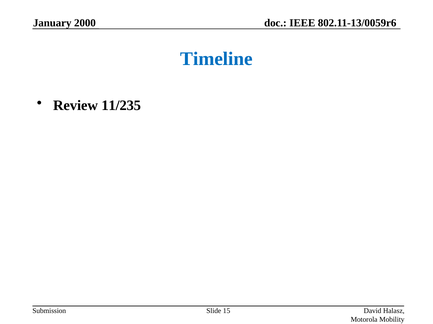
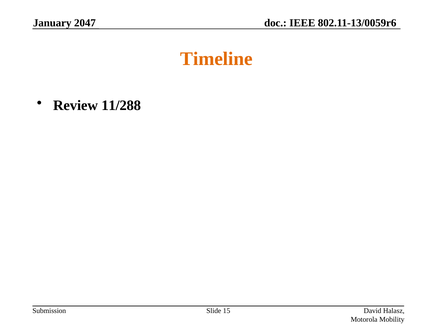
2000: 2000 -> 2047
Timeline colour: blue -> orange
11/235: 11/235 -> 11/288
